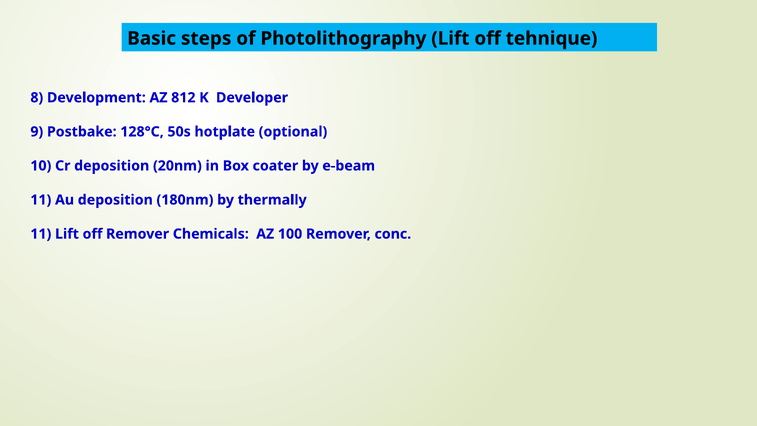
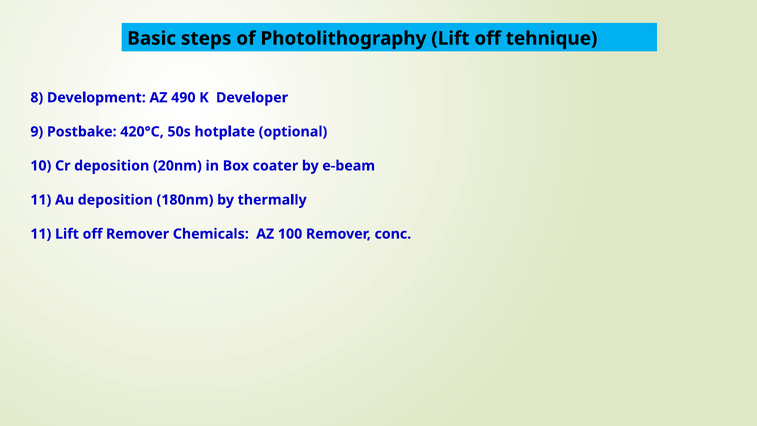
812: 812 -> 490
128°C: 128°C -> 420°C
